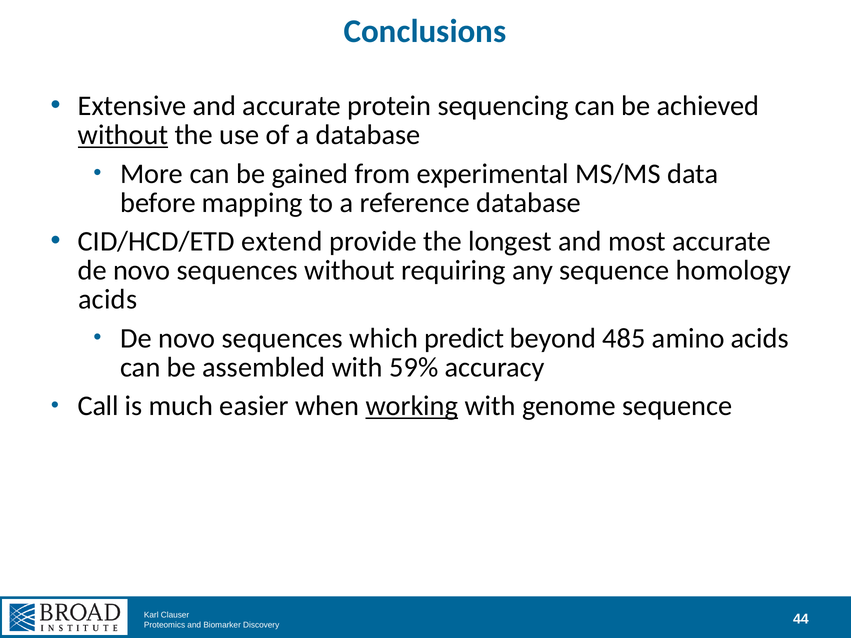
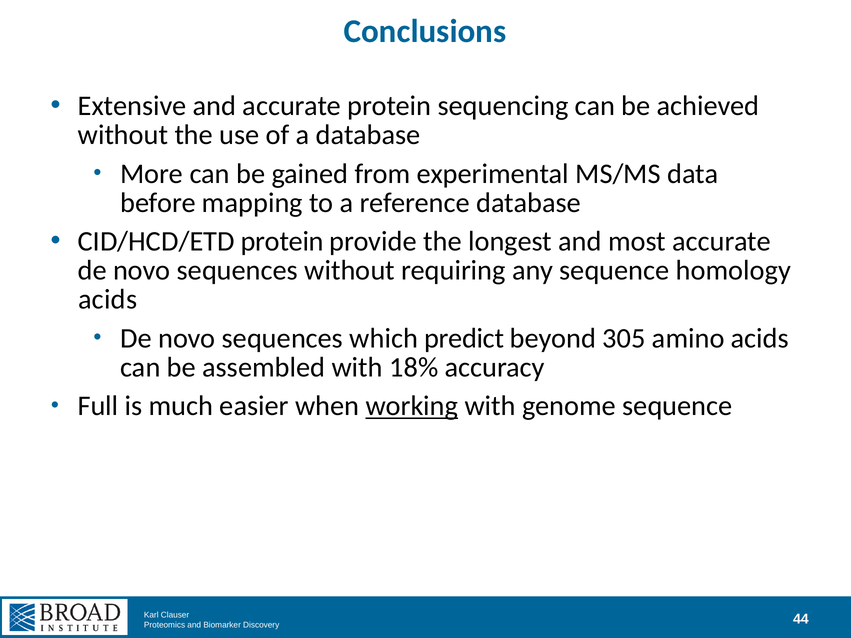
without at (123, 135) underline: present -> none
CID/HCD/ETD extend: extend -> protein
485: 485 -> 305
59%: 59% -> 18%
Call: Call -> Full
